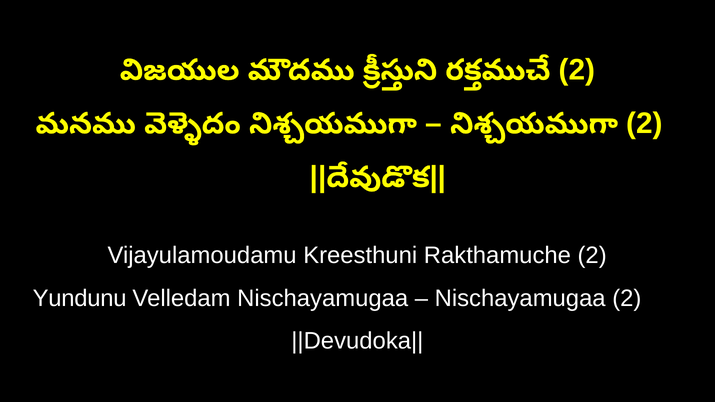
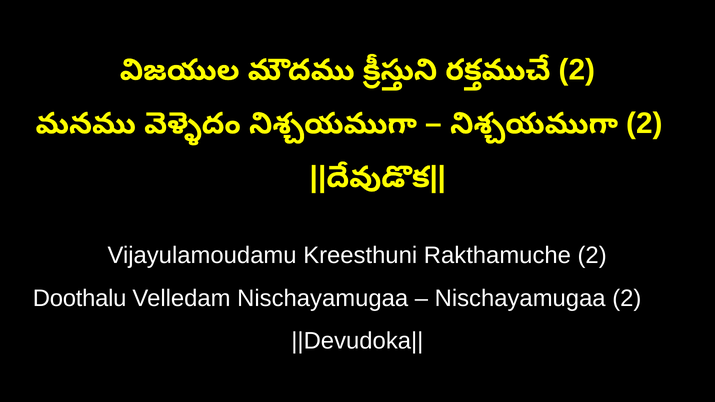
Yundunu: Yundunu -> Doothalu
